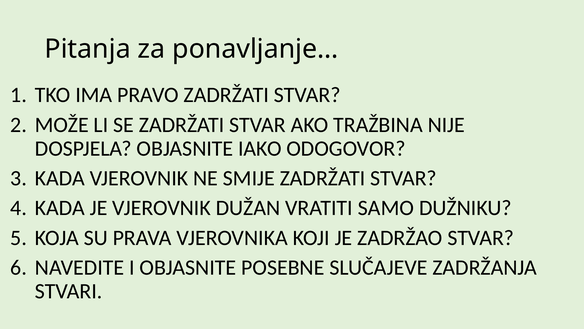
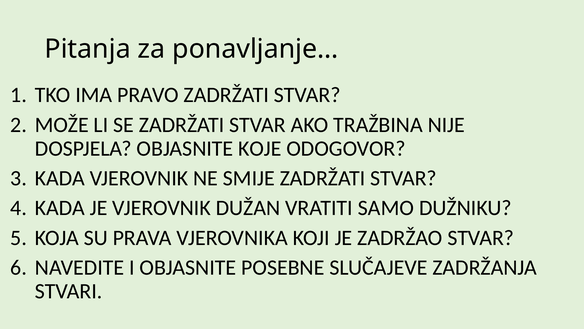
IAKO: IAKO -> KOJE
